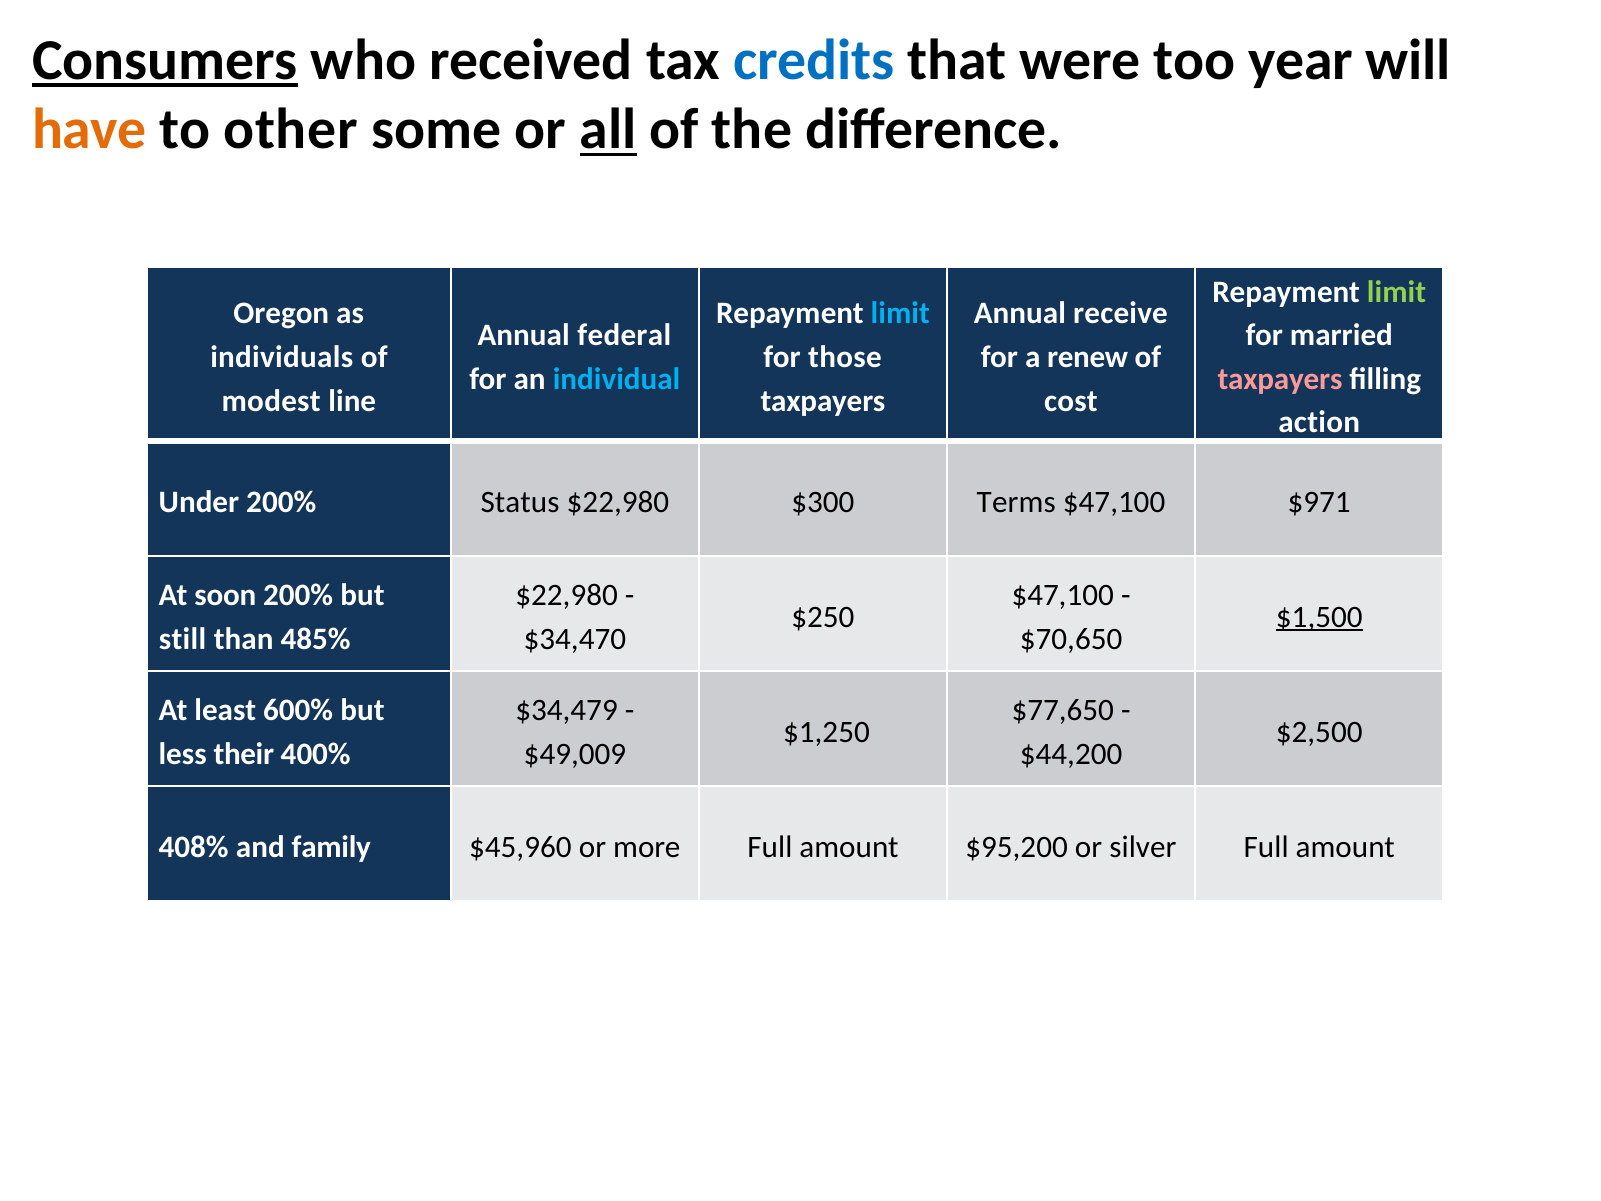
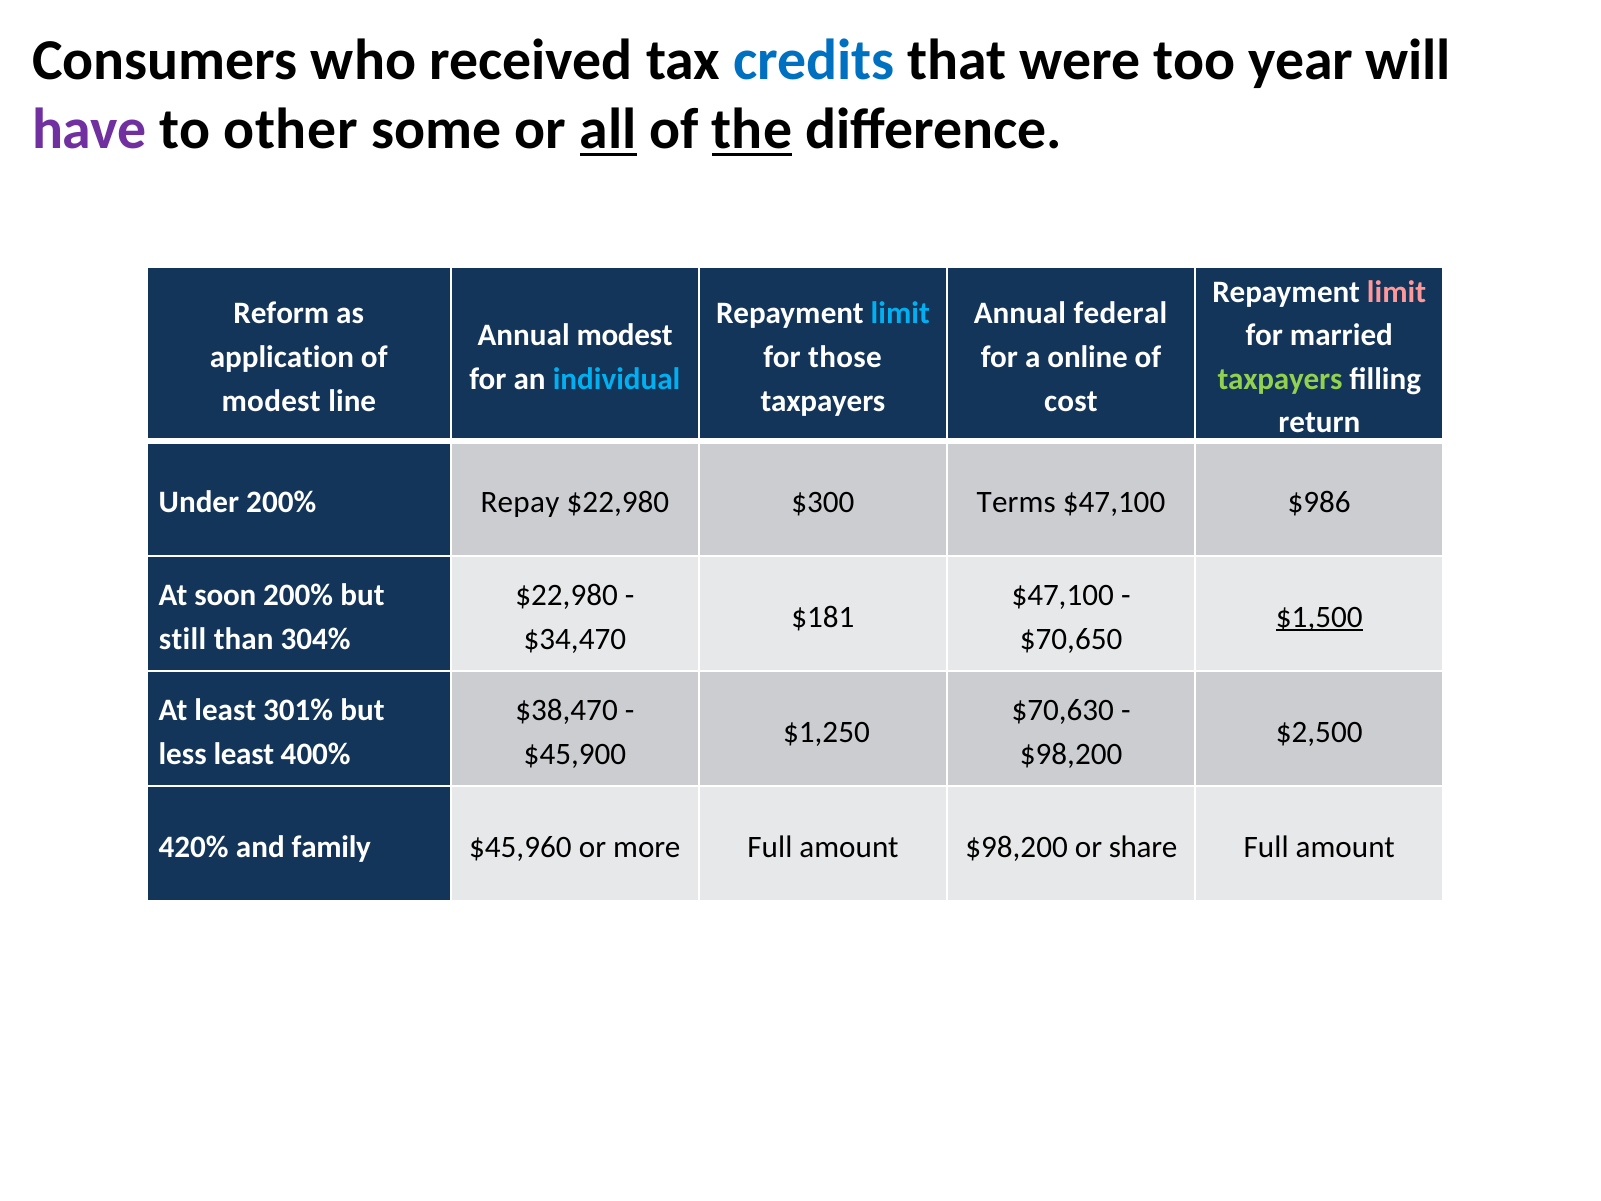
Consumers underline: present -> none
have colour: orange -> purple
the underline: none -> present
limit at (1396, 292) colour: light green -> pink
Oregon: Oregon -> Reform
receive: receive -> federal
Annual federal: federal -> modest
individuals: individuals -> application
renew: renew -> online
taxpayers at (1280, 379) colour: pink -> light green
action: action -> return
Status: Status -> Repay
$971: $971 -> $986
$250: $250 -> $181
485%: 485% -> 304%
600%: 600% -> 301%
$34,479: $34,479 -> $38,470
$77,650: $77,650 -> $70,630
less their: their -> least
$49,009: $49,009 -> $45,900
$44,200 at (1071, 754): $44,200 -> $98,200
408%: 408% -> 420%
amount $95,200: $95,200 -> $98,200
silver: silver -> share
